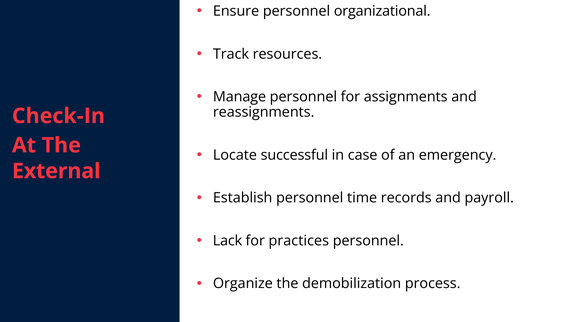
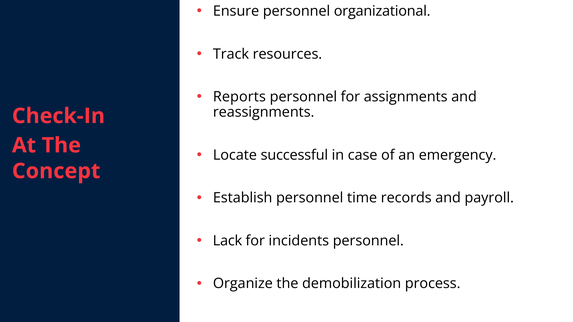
Manage: Manage -> Reports
External: External -> Concept
practices: practices -> incidents
